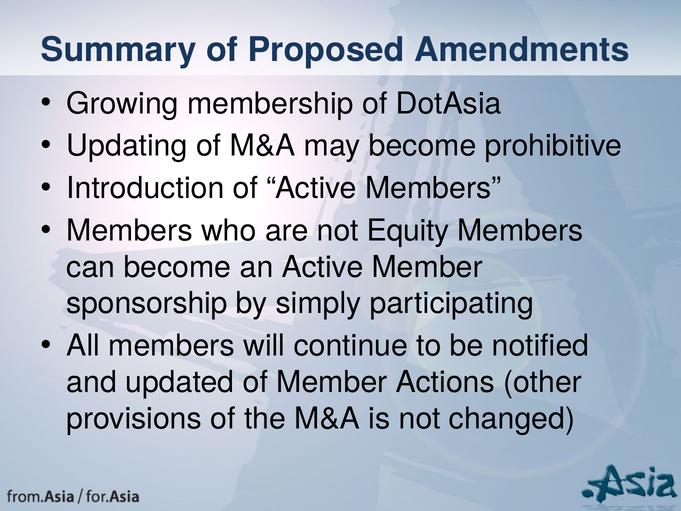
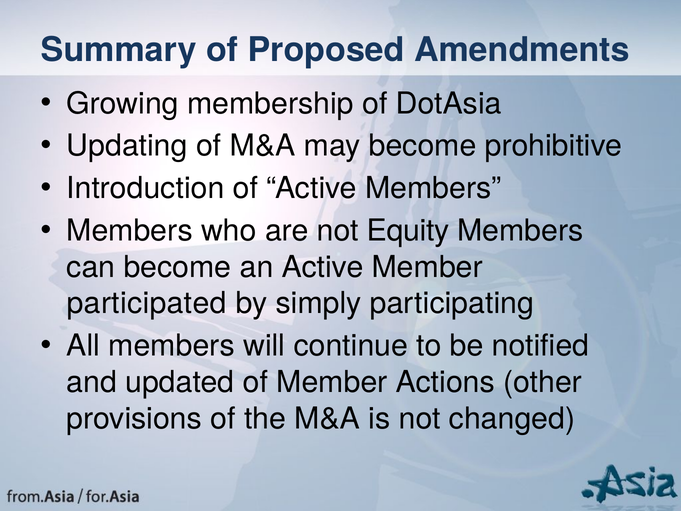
sponsorship: sponsorship -> participated
